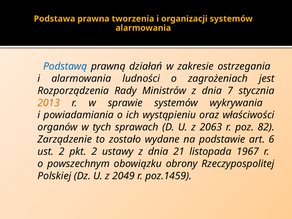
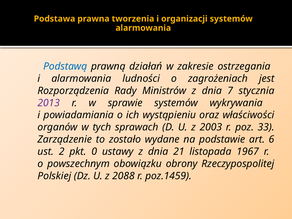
2013 colour: orange -> purple
2063: 2063 -> 2003
82: 82 -> 33
pkt 2: 2 -> 0
2049: 2049 -> 2088
